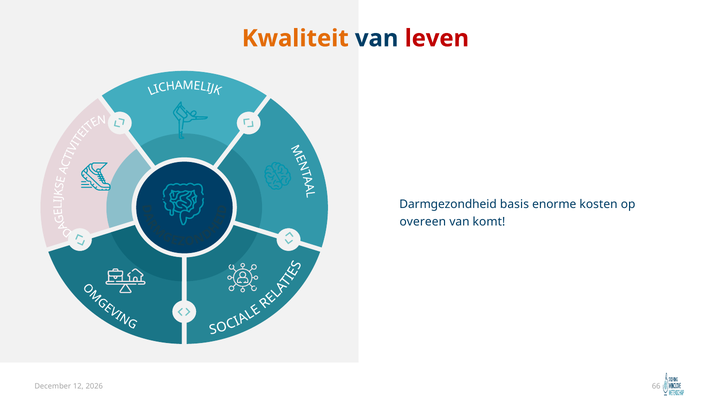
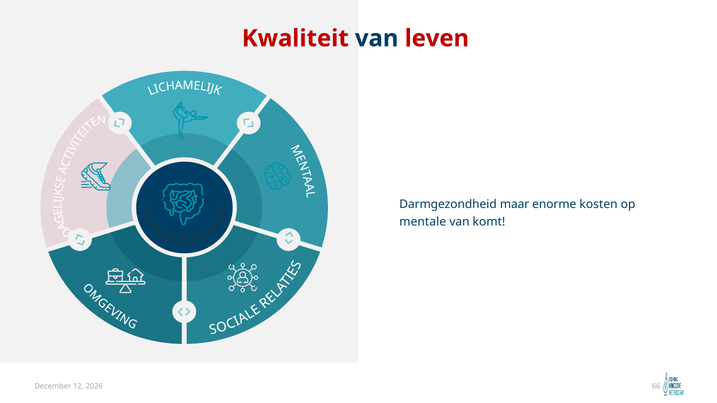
Kwaliteit colour: orange -> red
basis: basis -> maar
overeen: overeen -> mentale
